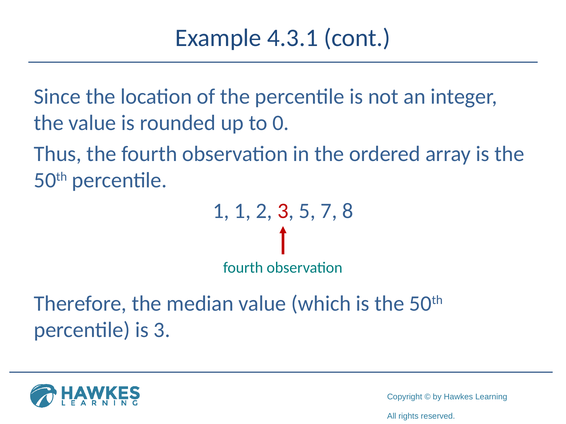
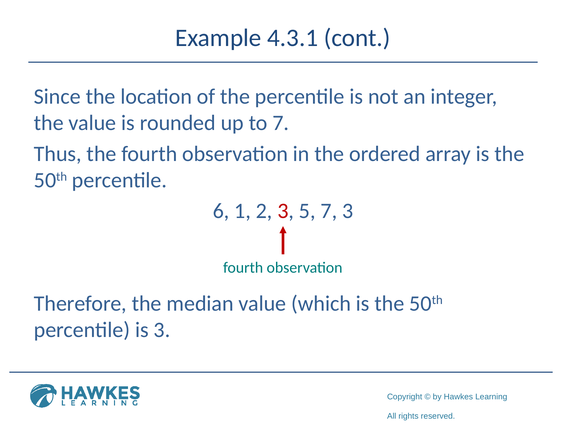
to 0: 0 -> 7
1 at (221, 211): 1 -> 6
7 8: 8 -> 3
